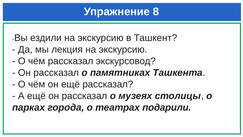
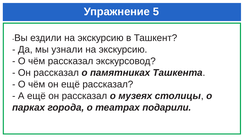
8: 8 -> 5
лекция: лекция -> узнали
